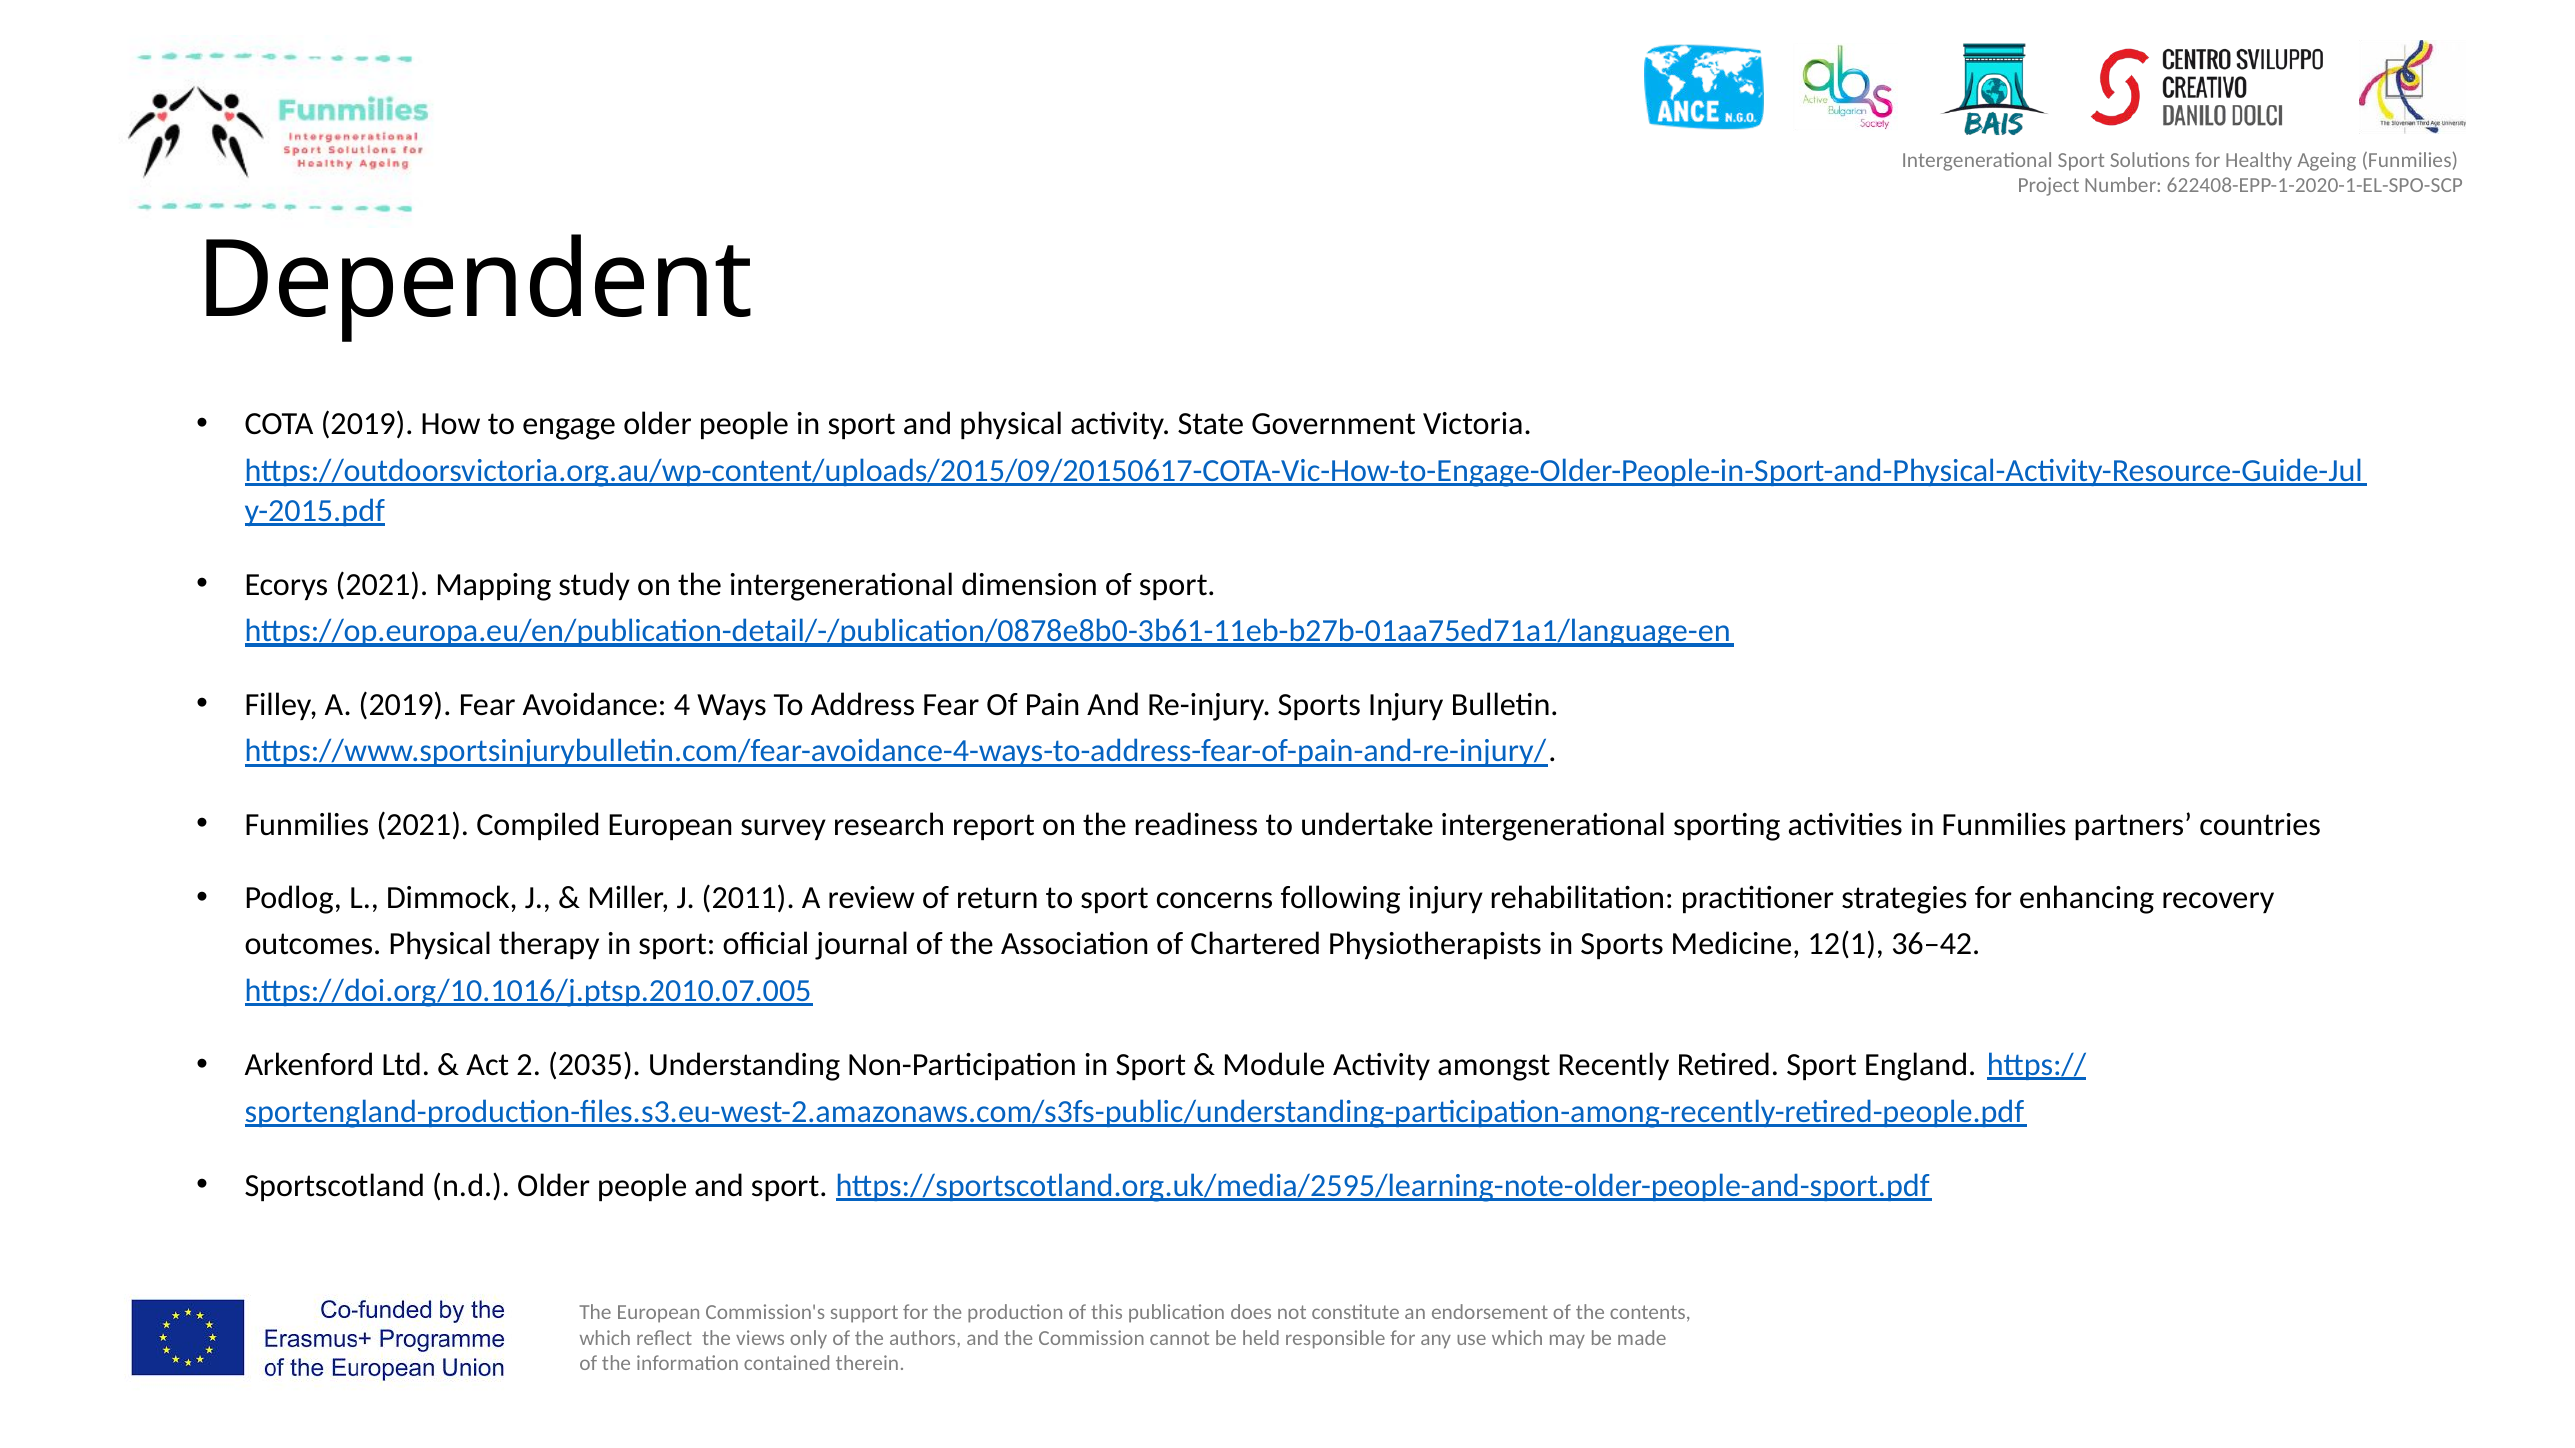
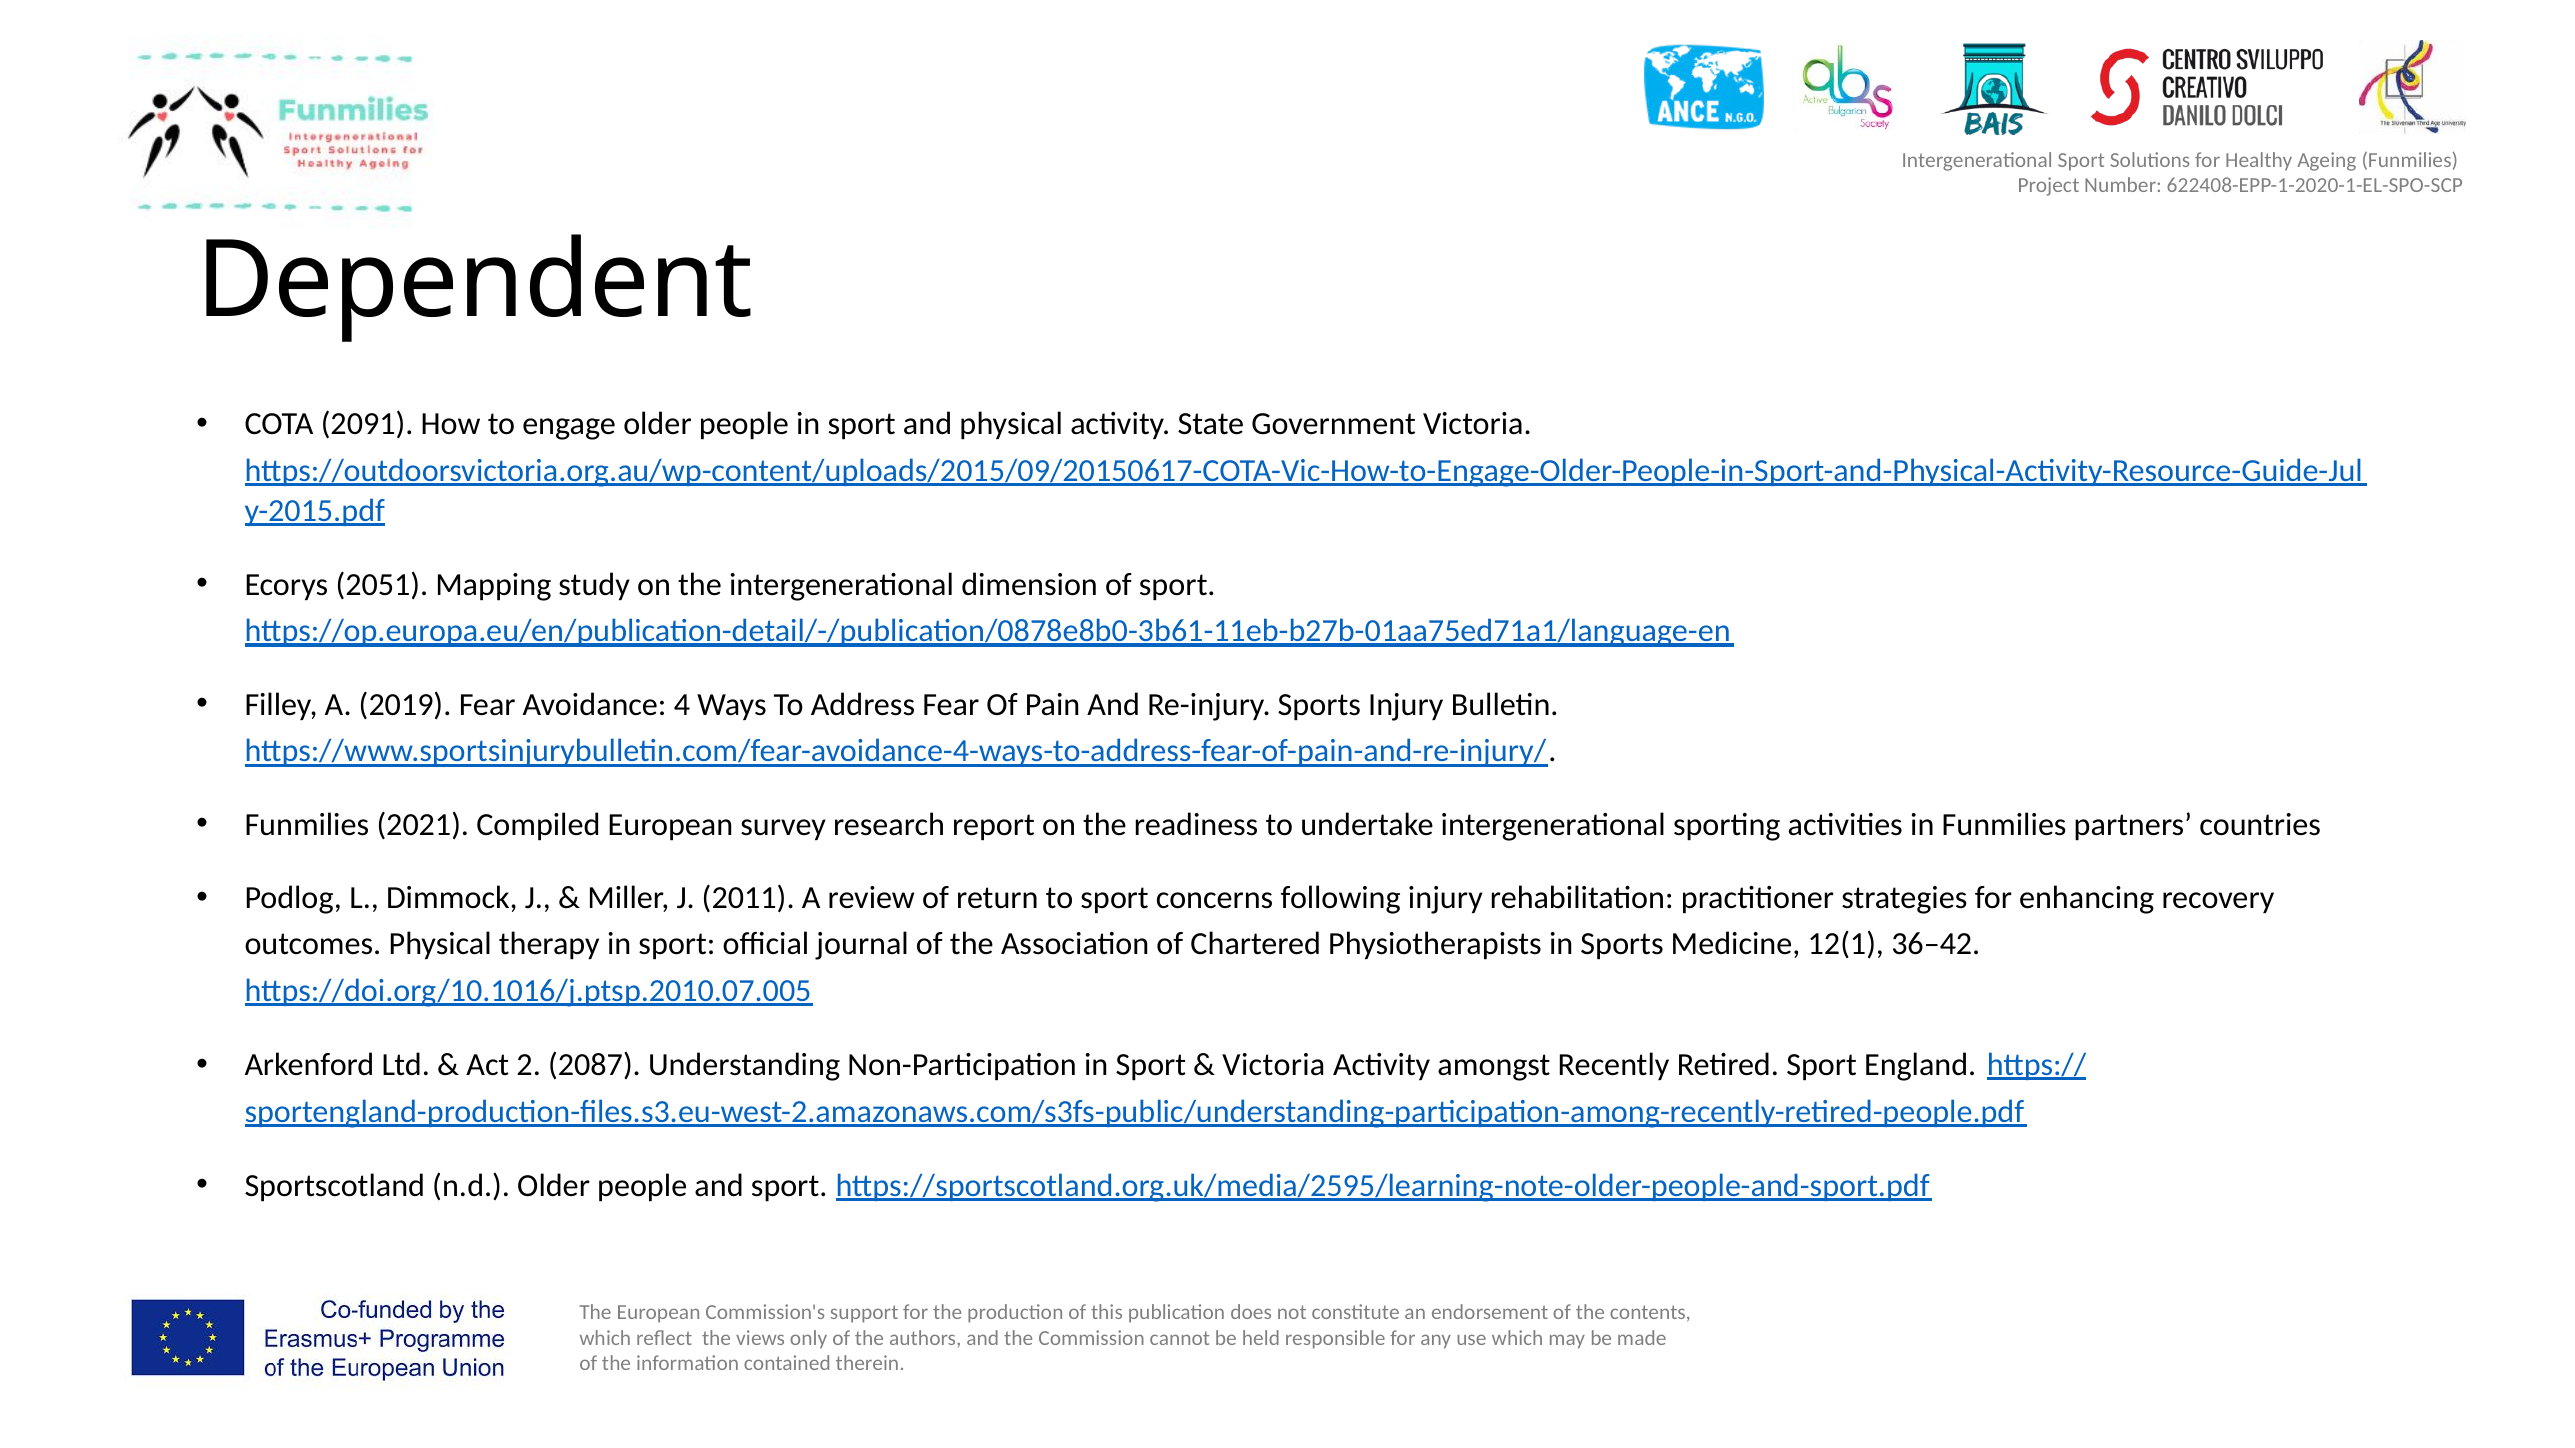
COTA 2019: 2019 -> 2091
Ecorys 2021: 2021 -> 2051
2035: 2035 -> 2087
Module at (1274, 1065): Module -> Victoria
